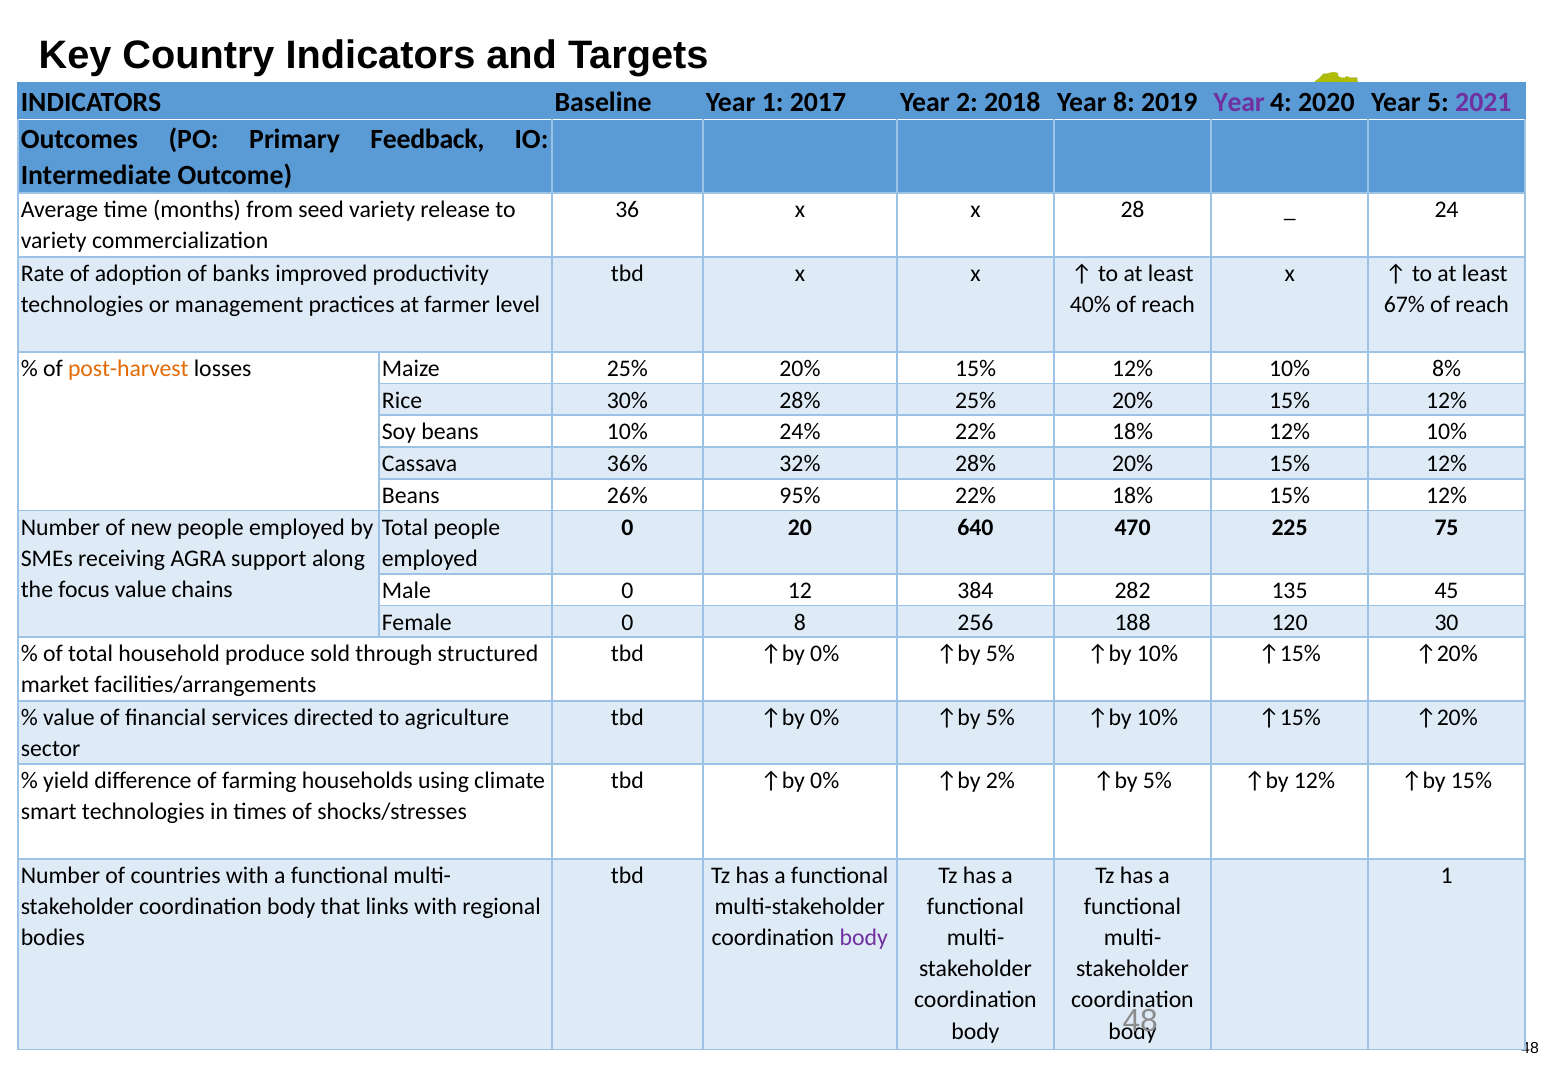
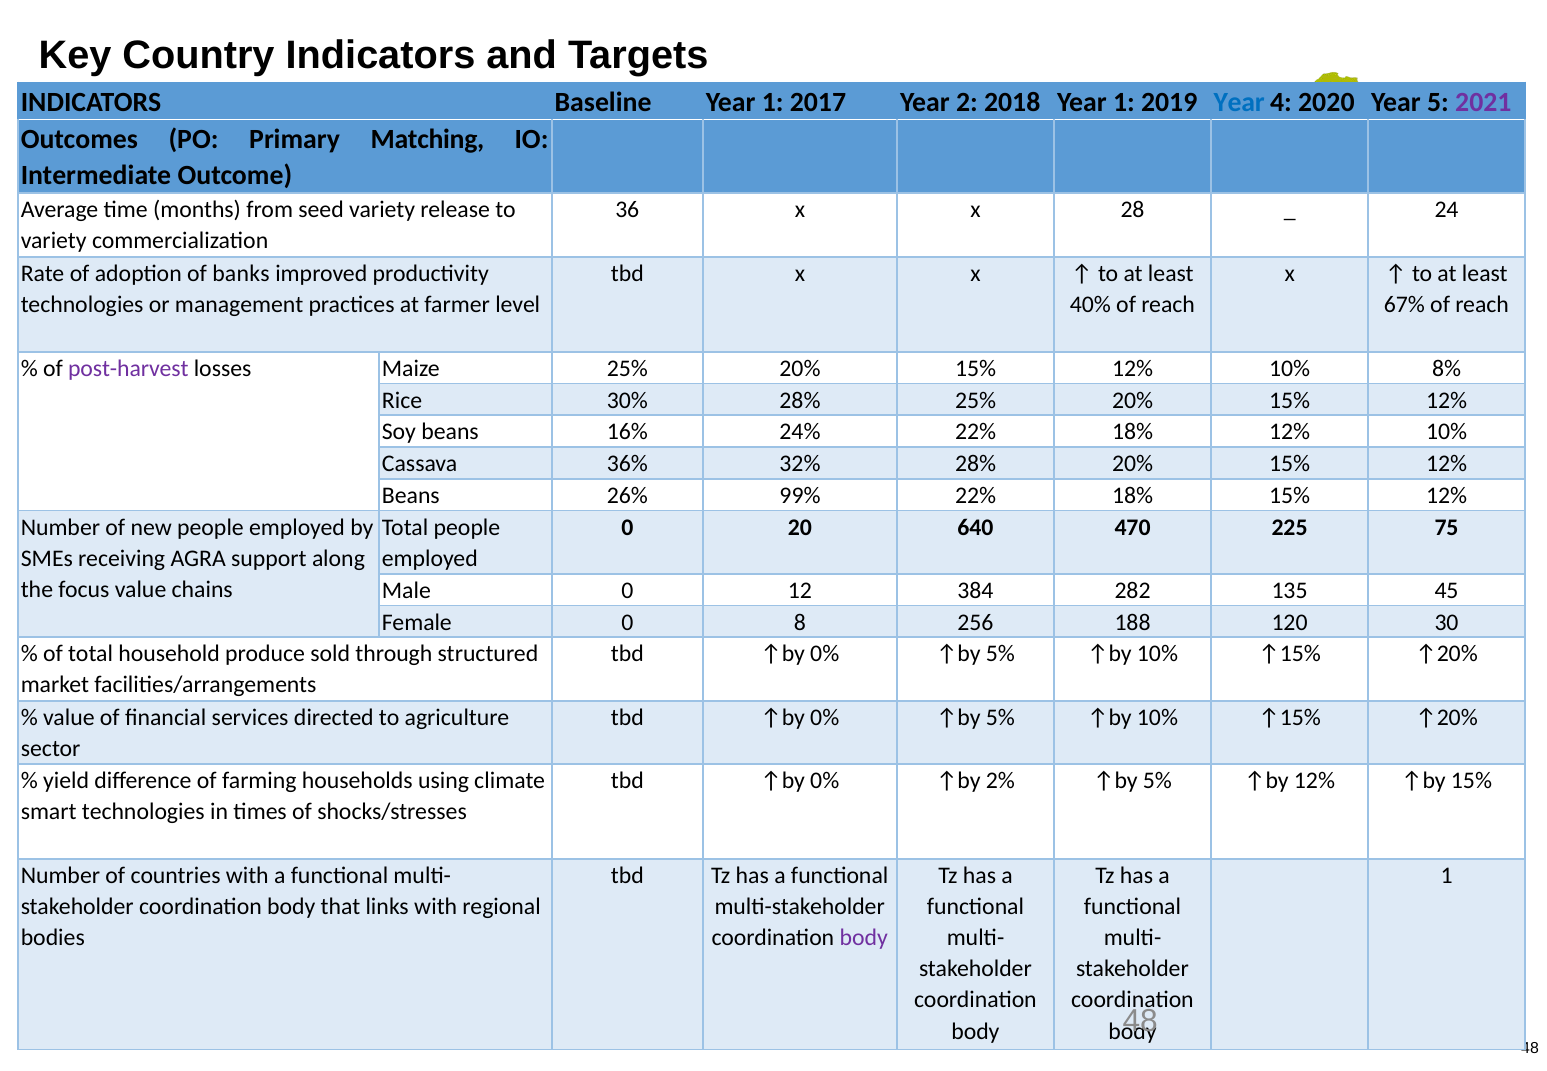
2018 Year 8: 8 -> 1
Year at (1239, 102) colour: purple -> blue
Feedback: Feedback -> Matching
post-harvest colour: orange -> purple
beans 10%: 10% -> 16%
95%: 95% -> 99%
